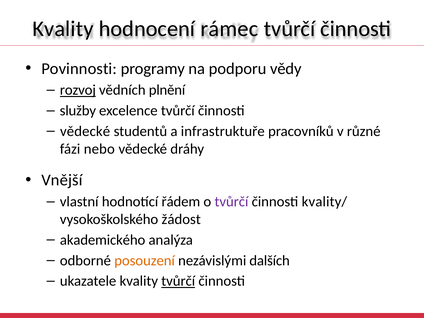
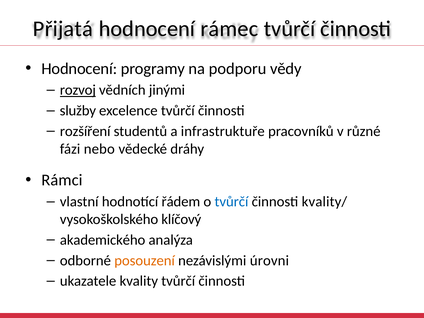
Kvality at (63, 29): Kvality -> Přijatá
Povinnosti at (79, 69): Povinnosti -> Hodnocení
plnění: plnění -> jinými
vědecké at (85, 131): vědecké -> rozšíření
Vnější: Vnější -> Rámci
tvůrčí at (231, 202) colour: purple -> blue
žádost: žádost -> klíčový
dalších: dalších -> úrovni
tvůrčí at (178, 281) underline: present -> none
